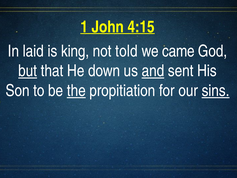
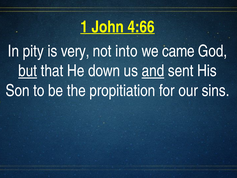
4:15: 4:15 -> 4:66
laid: laid -> pity
king: king -> very
told: told -> into
the underline: present -> none
sins underline: present -> none
